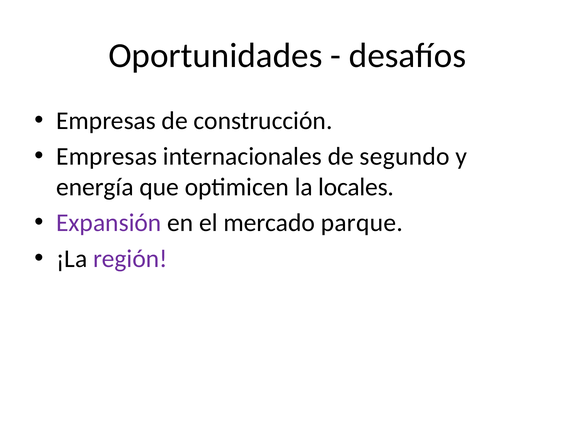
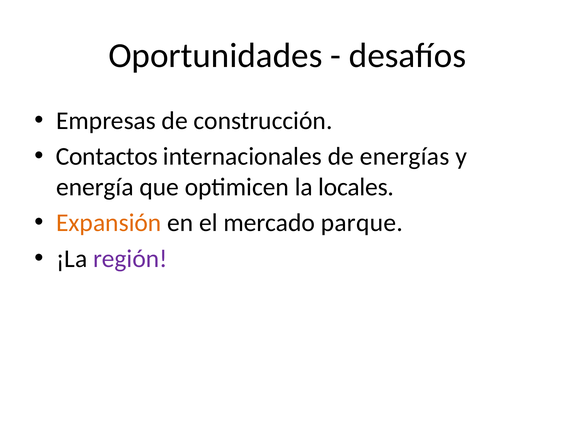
Empresas at (107, 156): Empresas -> Contactos
segundo: segundo -> energías
Expansión colour: purple -> orange
